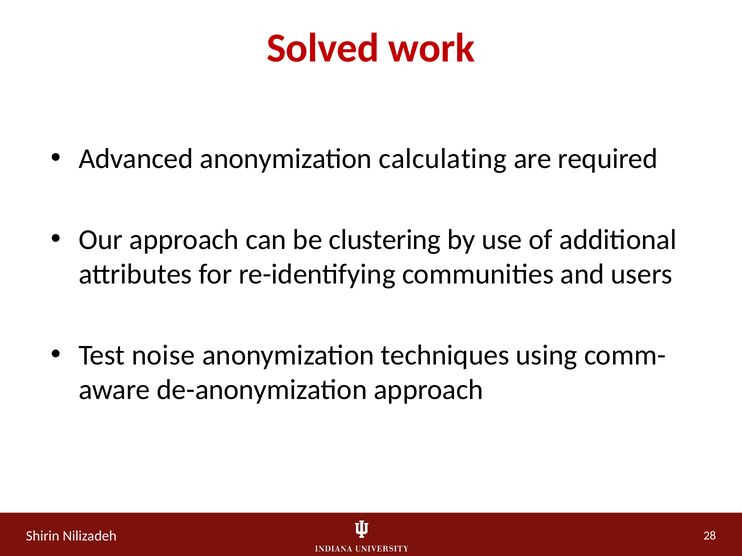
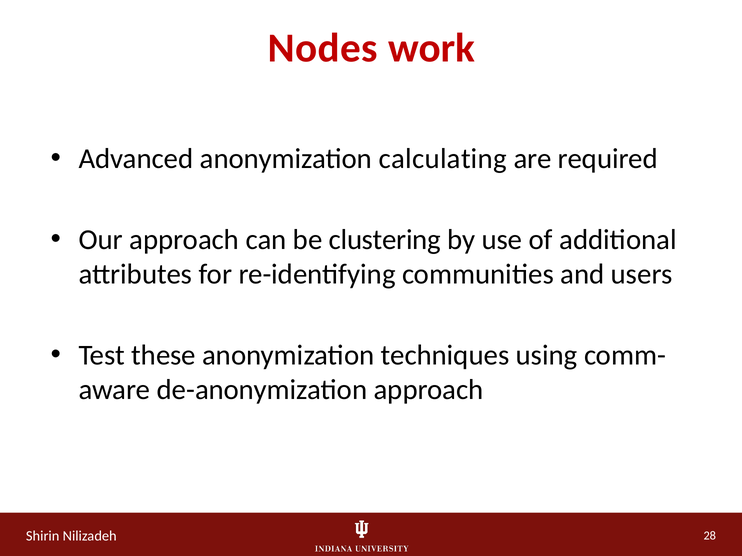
Solved: Solved -> Nodes
noise: noise -> these
